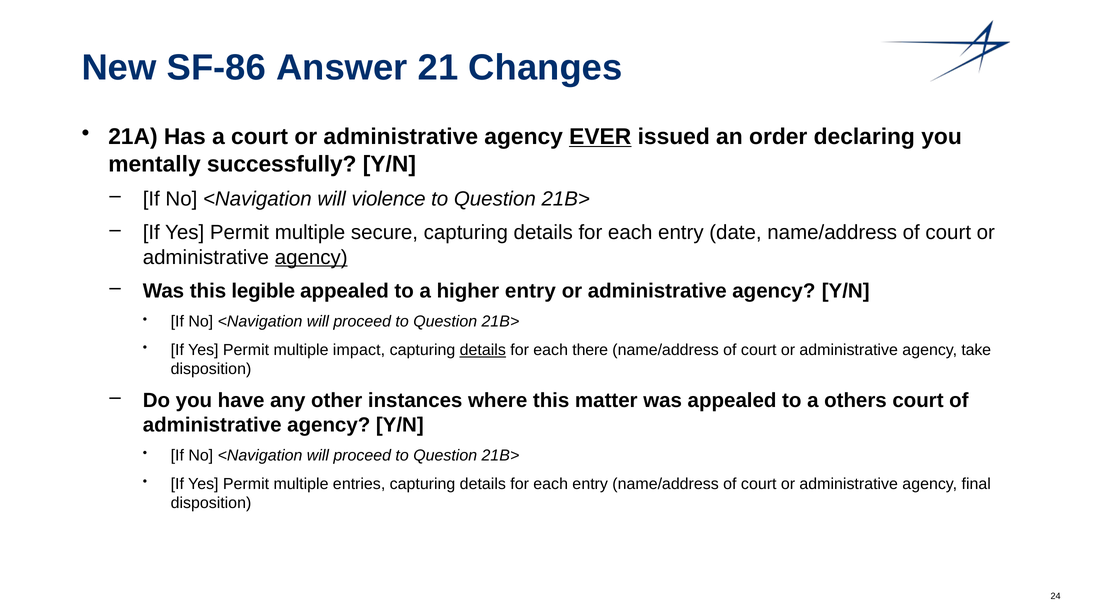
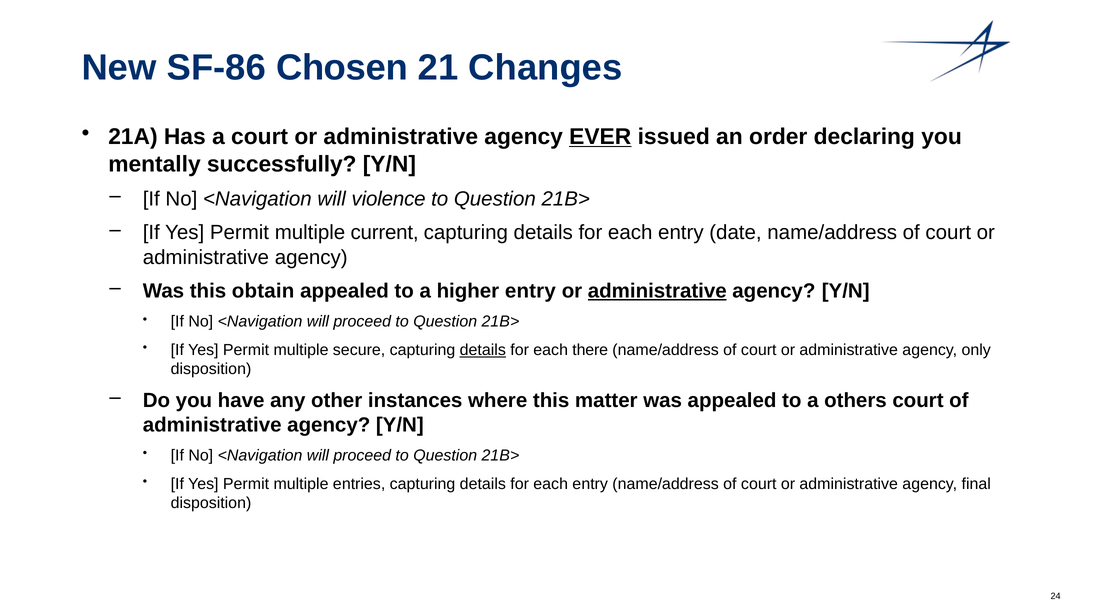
Answer: Answer -> Chosen
secure: secure -> current
agency at (311, 257) underline: present -> none
legible: legible -> obtain
administrative at (657, 291) underline: none -> present
impact: impact -> secure
take: take -> only
